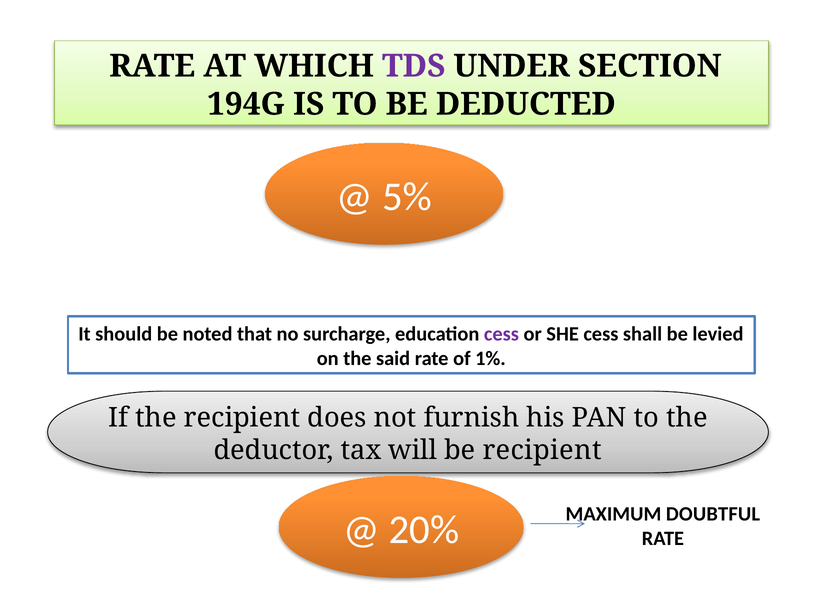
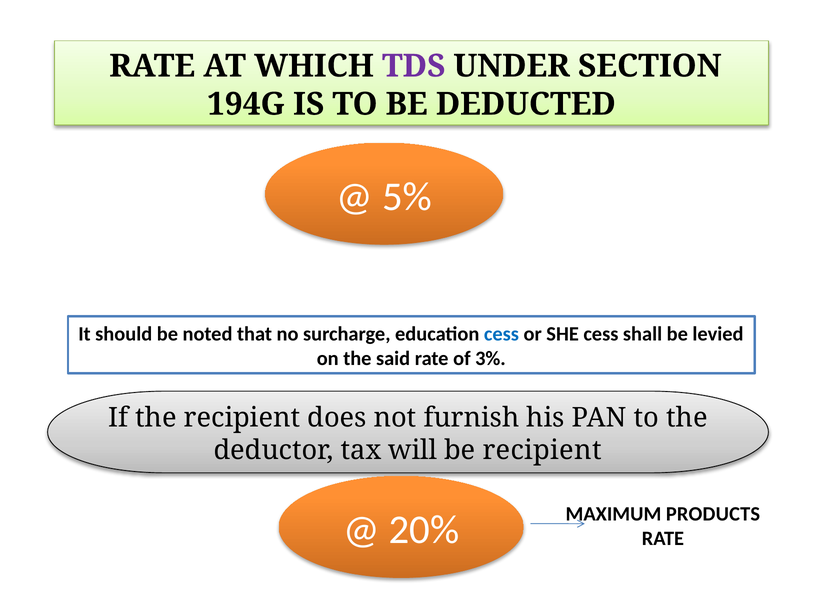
cess at (501, 334) colour: purple -> blue
1%: 1% -> 3%
DOUBTFUL: DOUBTFUL -> PRODUCTS
